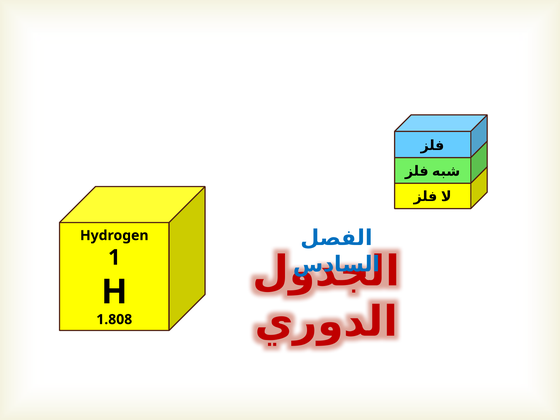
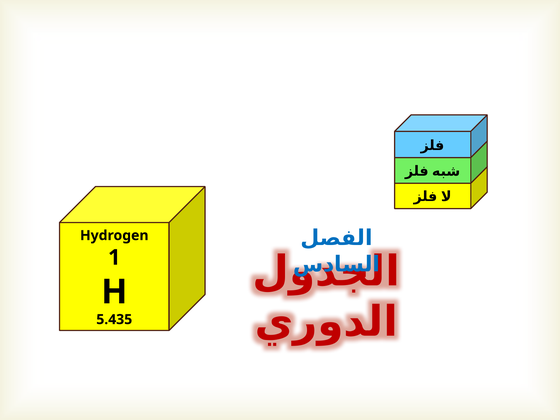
1.808: 1.808 -> 5.435
